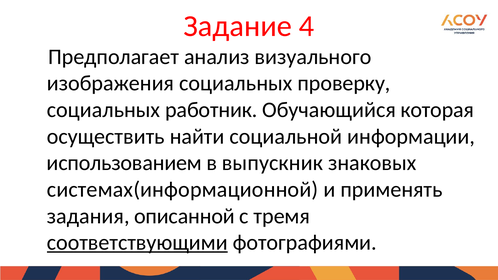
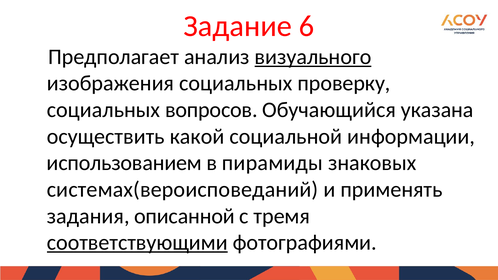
4: 4 -> 6
визуального underline: none -> present
работник: работник -> вопросов
которая: которая -> указана
найти: найти -> какой
выпускник: выпускник -> пирамиды
системах(информационной: системах(информационной -> системах(вероисповеданий
